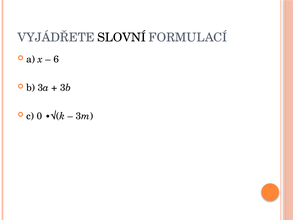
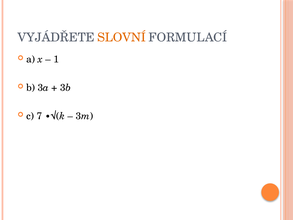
SLOVNÍ colour: black -> orange
6: 6 -> 1
0: 0 -> 7
